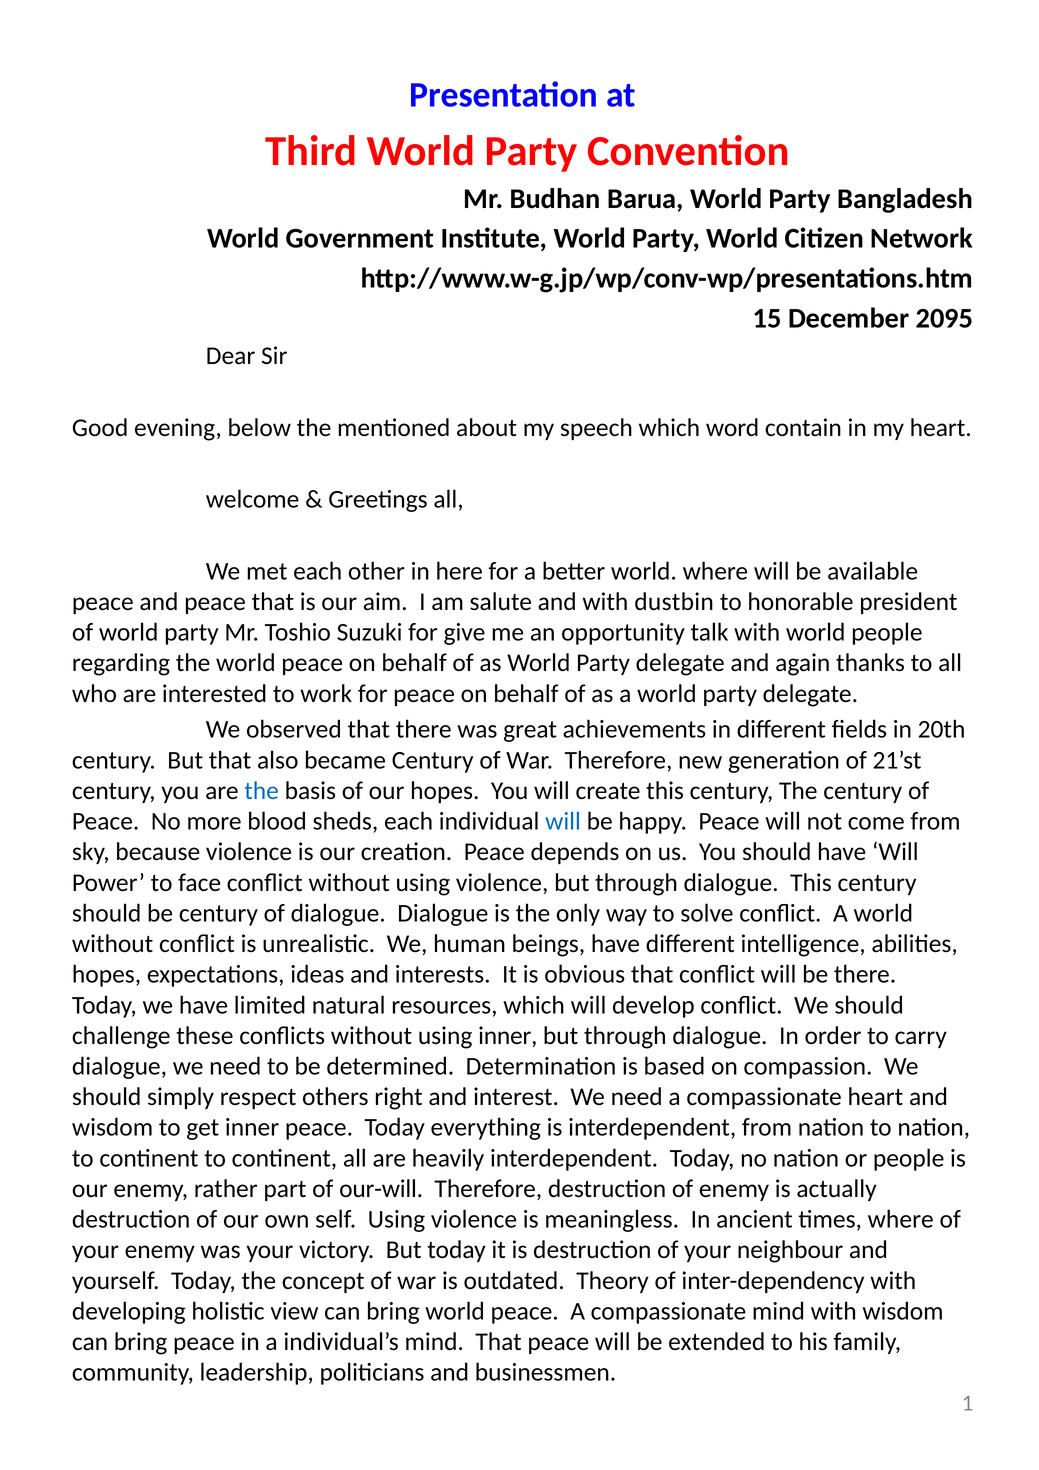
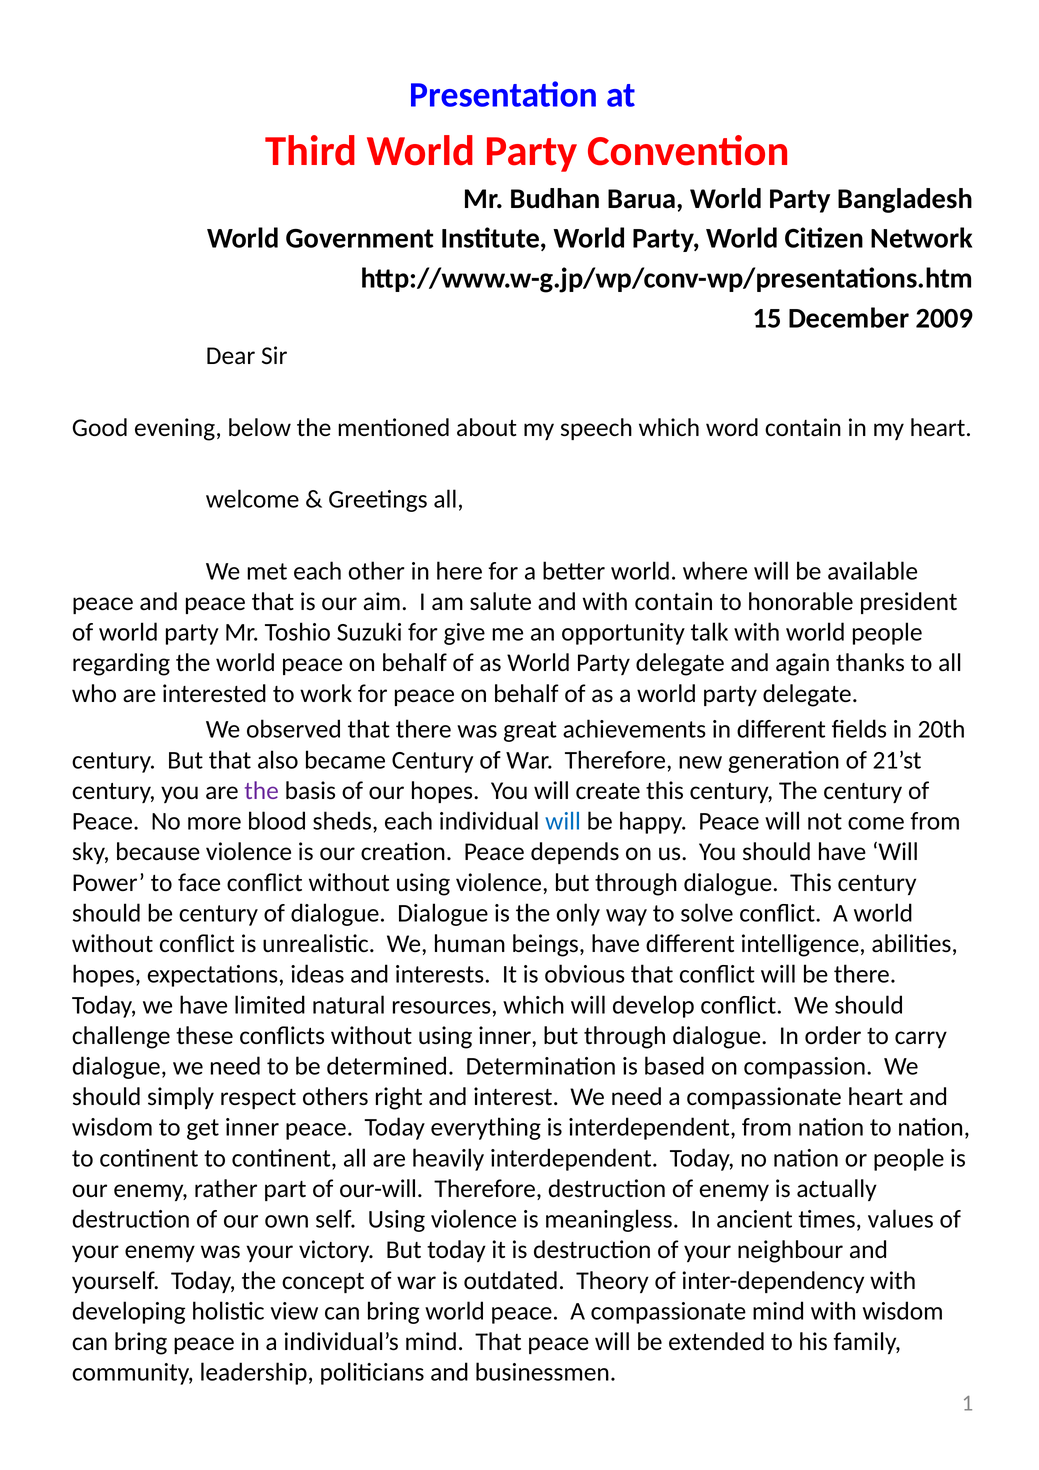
2095: 2095 -> 2009
with dustbin: dustbin -> contain
the at (262, 790) colour: blue -> purple
times where: where -> values
